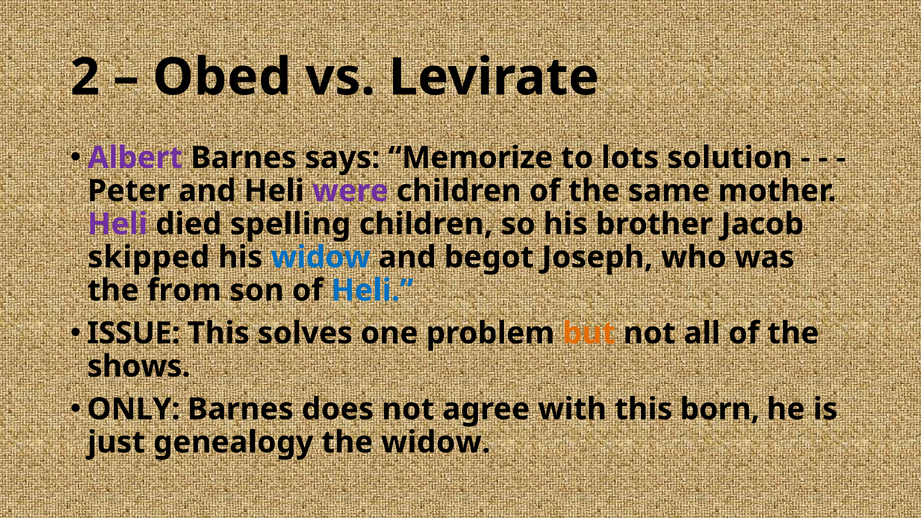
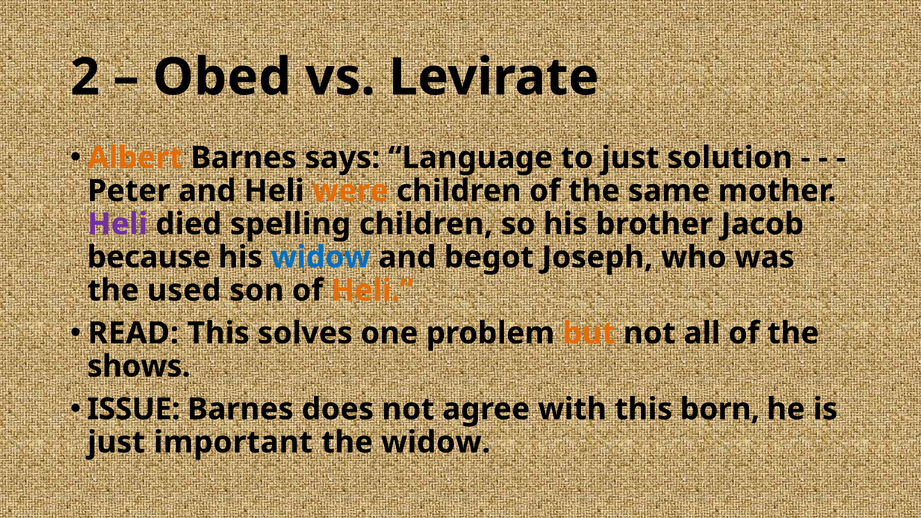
Albert colour: purple -> orange
Memorize: Memorize -> Language
to lots: lots -> just
were colour: purple -> orange
skipped: skipped -> because
from: from -> used
Heli at (372, 290) colour: blue -> orange
ISSUE: ISSUE -> READ
ONLY: ONLY -> ISSUE
genealogy: genealogy -> important
